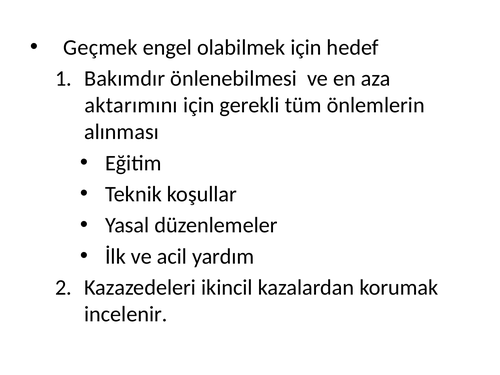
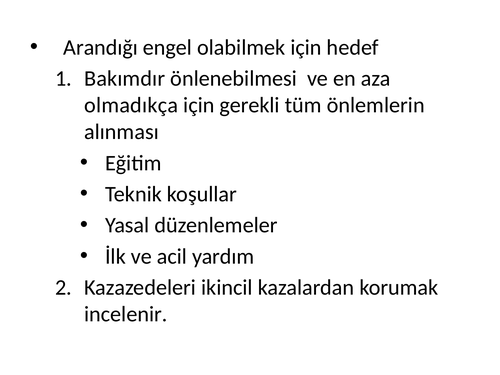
Geçmek: Geçmek -> Arandığı
aktarımını: aktarımını -> olmadıkça
